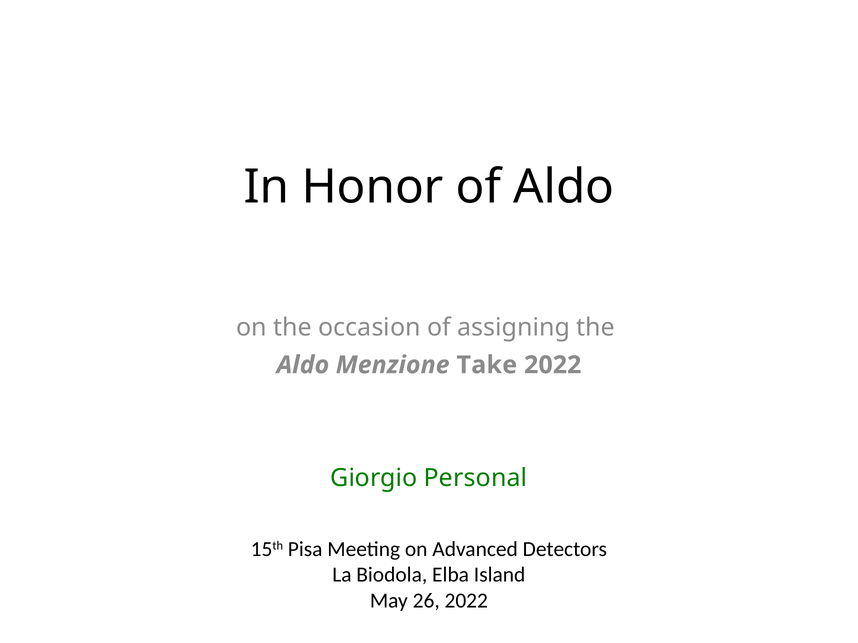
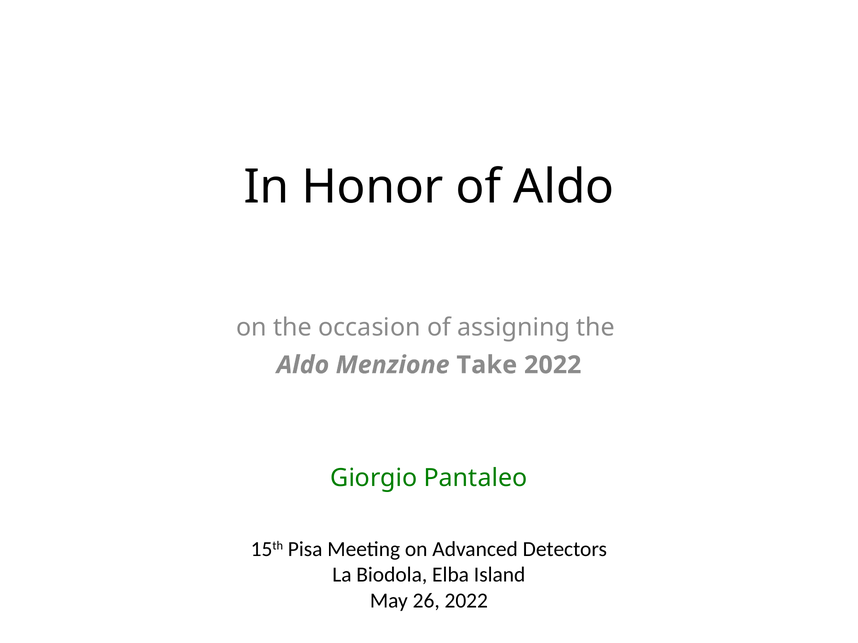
Personal: Personal -> Pantaleo
